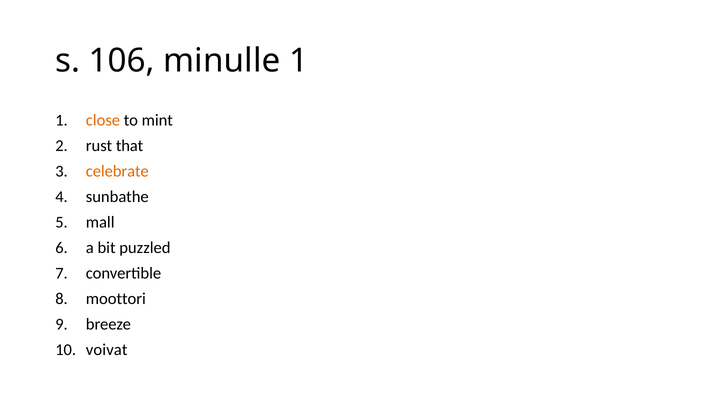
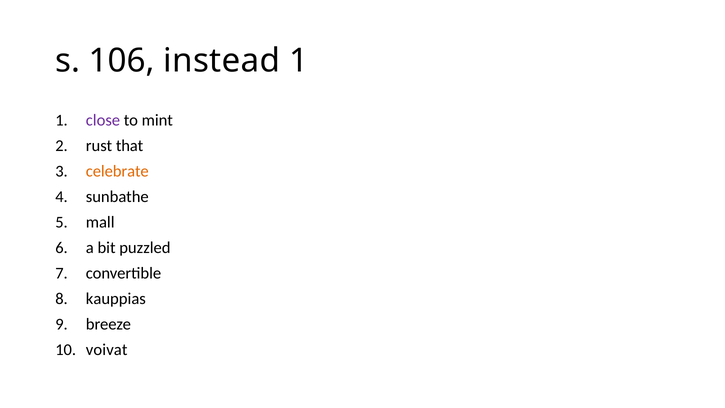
minulle: minulle -> instead
close colour: orange -> purple
moottori: moottori -> kauppias
